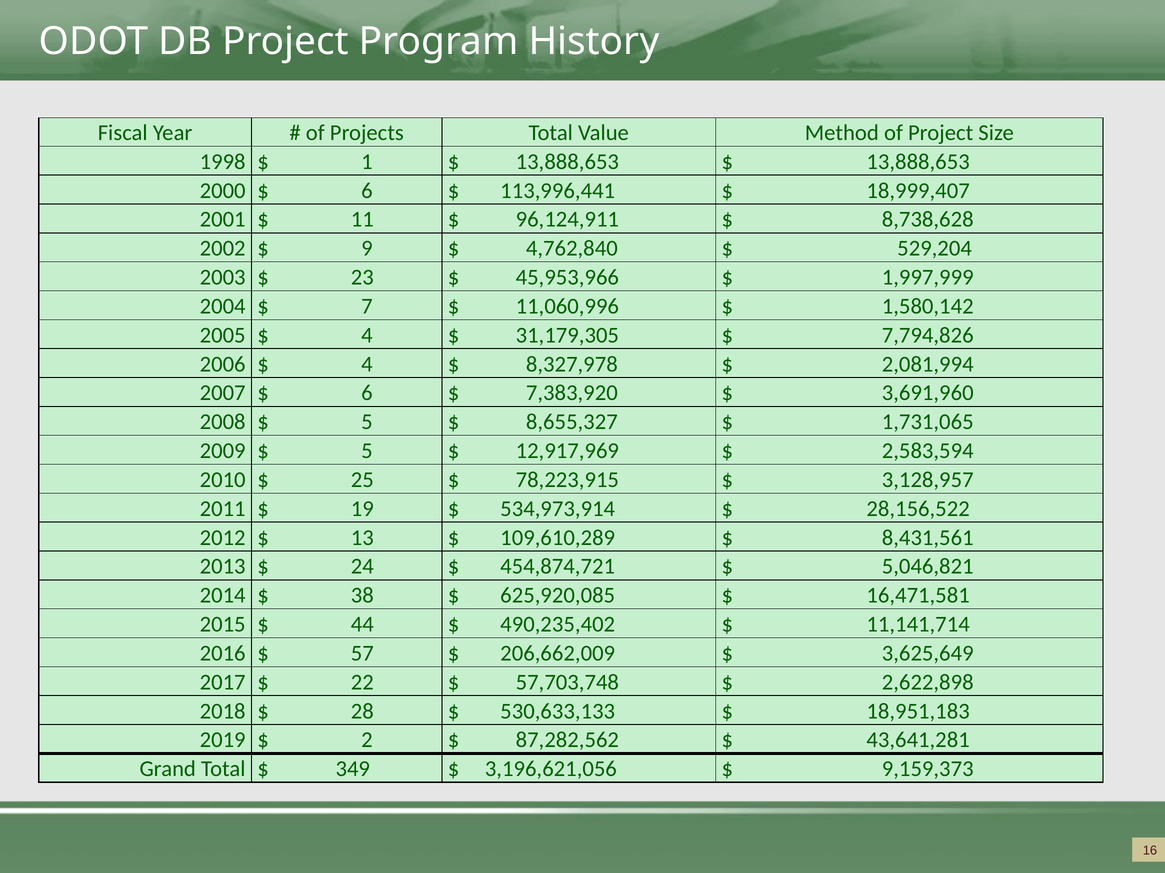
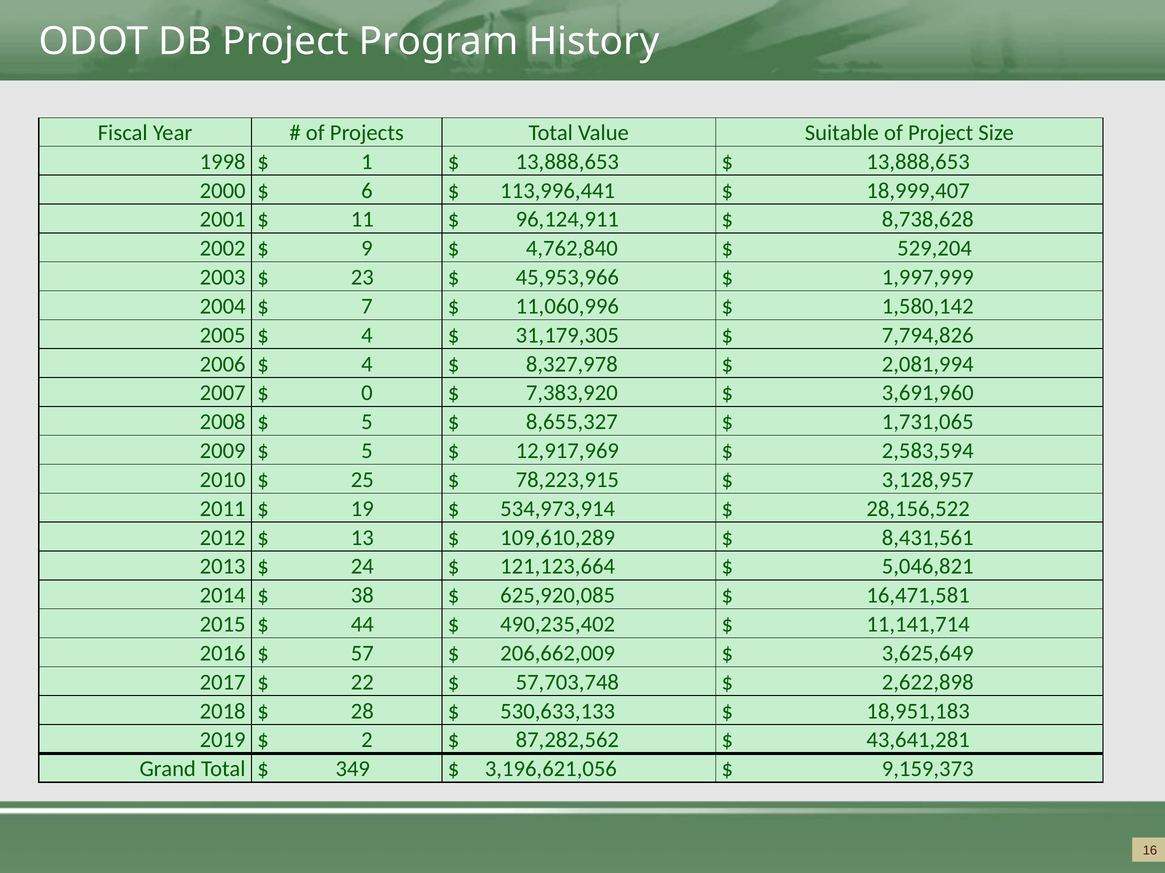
Method: Method -> Suitable
6 at (367, 393): 6 -> 0
454,874,721: 454,874,721 -> 121,123,664
